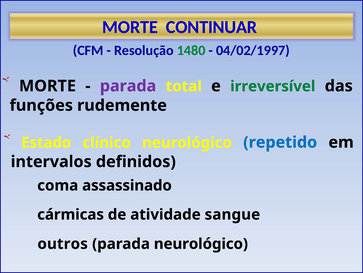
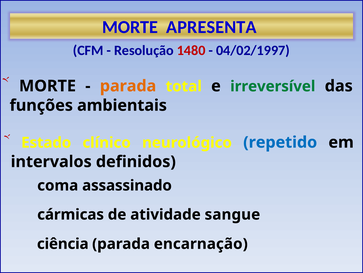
CONTINUAR: CONTINUAR -> APRESENTA
1480 colour: green -> red
parada at (128, 86) colour: purple -> orange
rudemente: rudemente -> ambientais
outros: outros -> ciência
parada neurológico: neurológico -> encarnação
